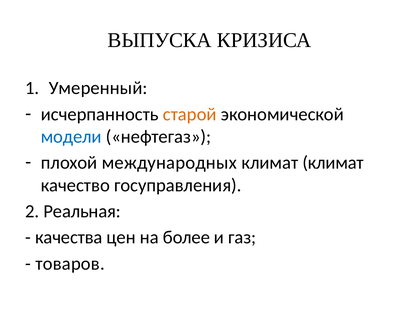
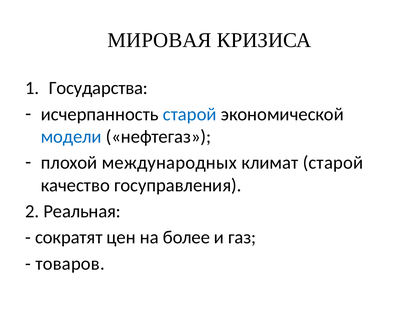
ВЫПУСКА: ВЫПУСКА -> МИРОВАЯ
Умеренный: Умеренный -> Государства
старой at (190, 114) colour: orange -> blue
климат климат: климат -> старой
качества: качества -> сократят
